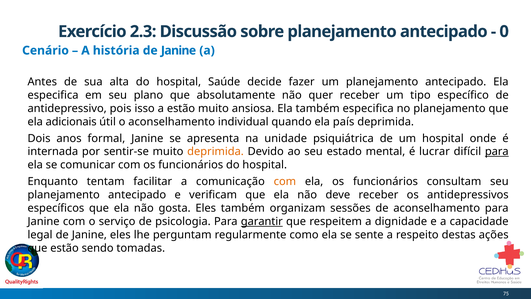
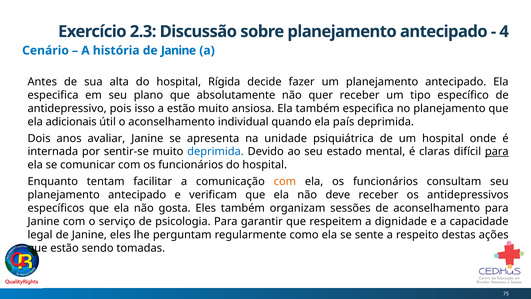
0: 0 -> 4
Saúde: Saúde -> Rígida
formal: formal -> avaliar
deprimida at (216, 151) colour: orange -> blue
lucrar: lucrar -> claras
garantir underline: present -> none
